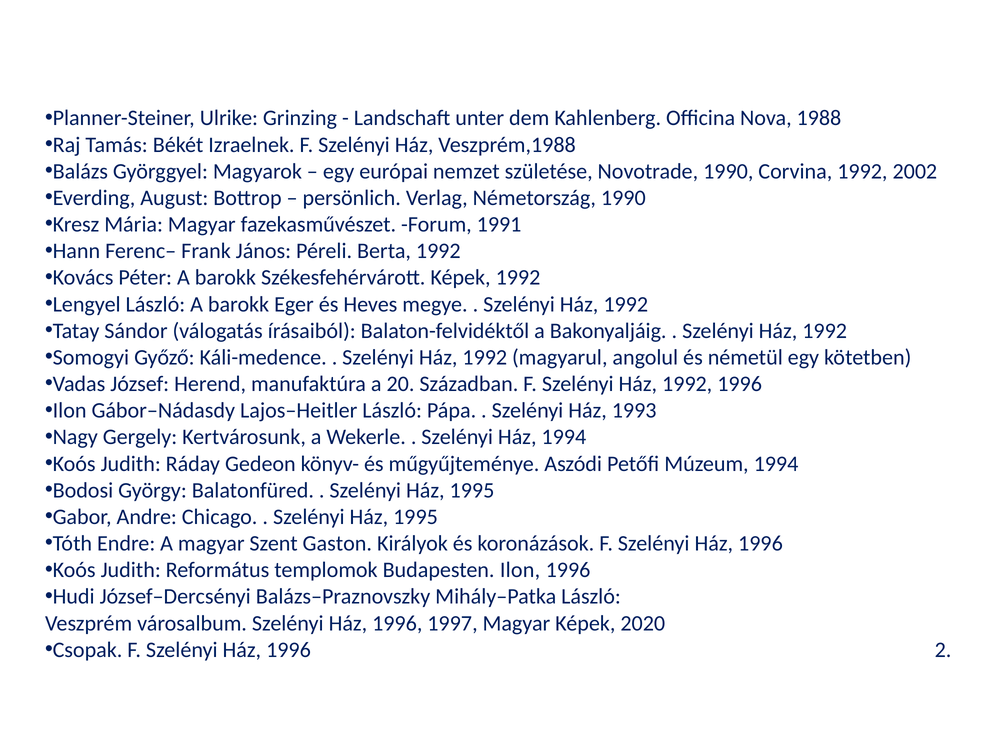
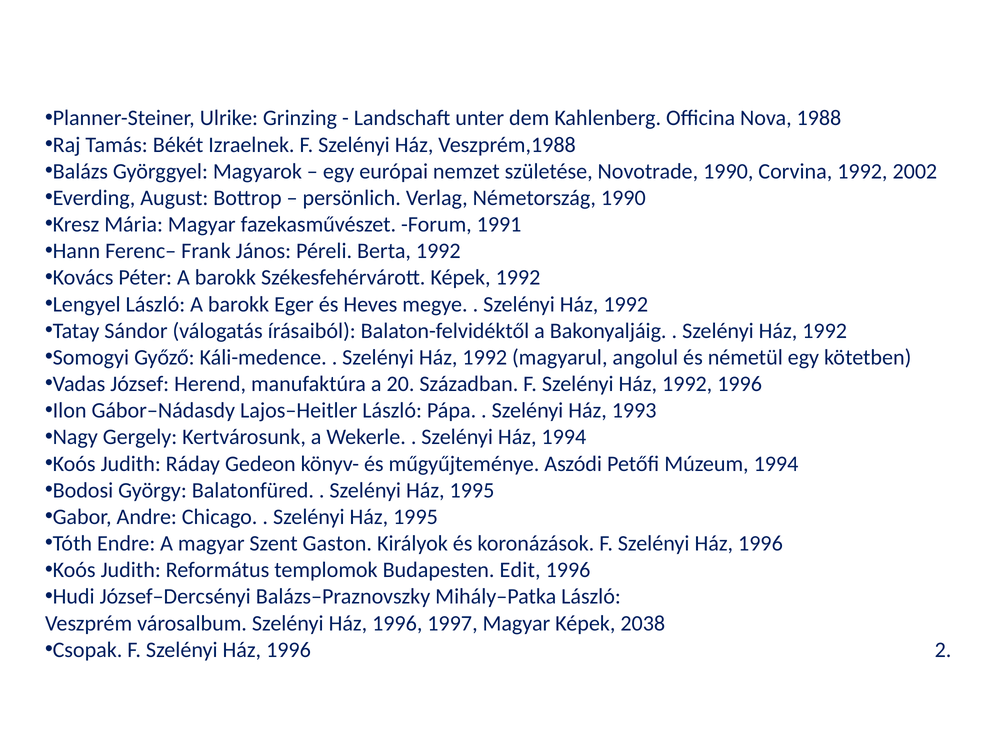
Budapesten Ilon: Ilon -> Edit
2020: 2020 -> 2038
